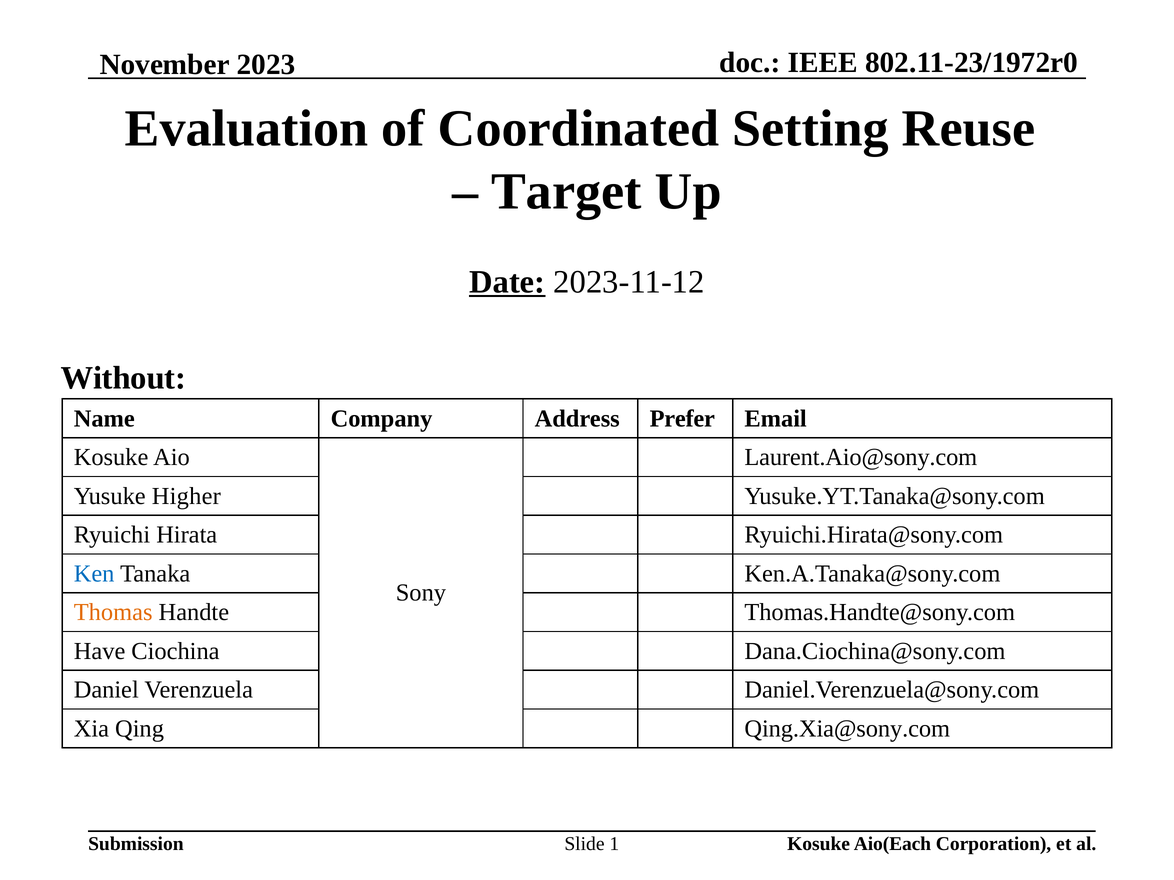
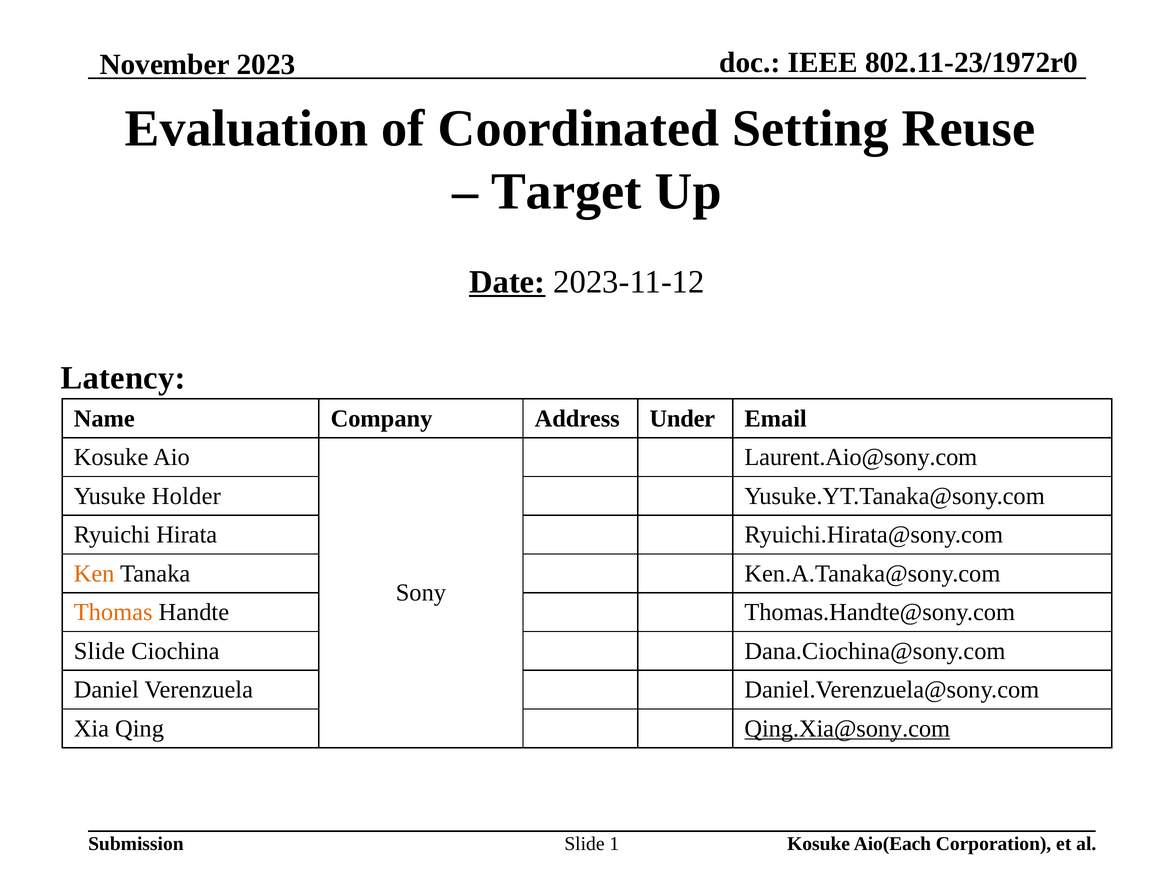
Without: Without -> Latency
Prefer: Prefer -> Under
Higher: Higher -> Holder
Ken colour: blue -> orange
Have at (100, 651): Have -> Slide
Qing.Xia@sony.com underline: none -> present
